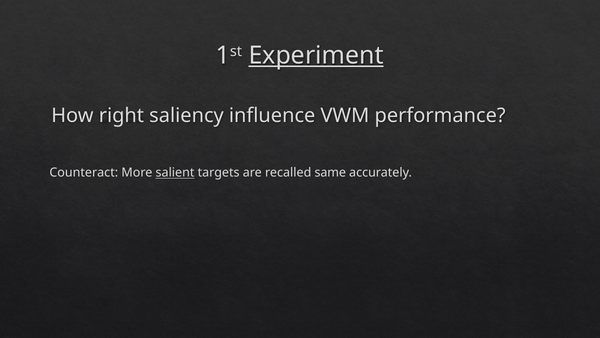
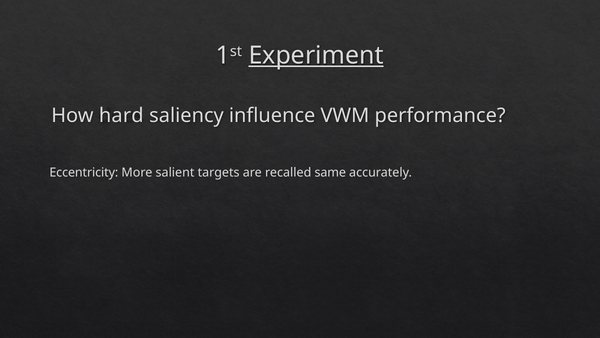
right: right -> hard
Counteract: Counteract -> Eccentricity
salient underline: present -> none
